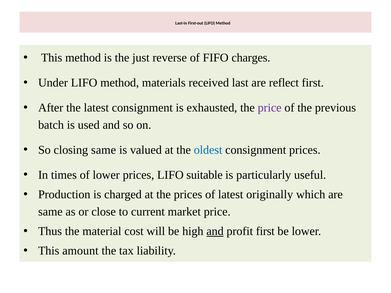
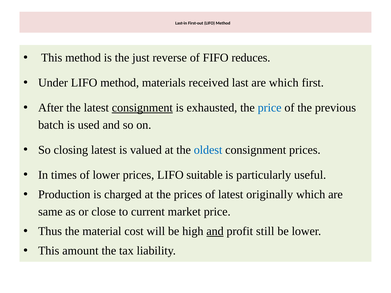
charges: charges -> reduces
are reflect: reflect -> which
consignment at (142, 108) underline: none -> present
price at (270, 108) colour: purple -> blue
closing same: same -> latest
profit first: first -> still
